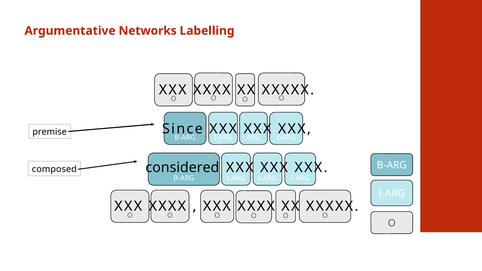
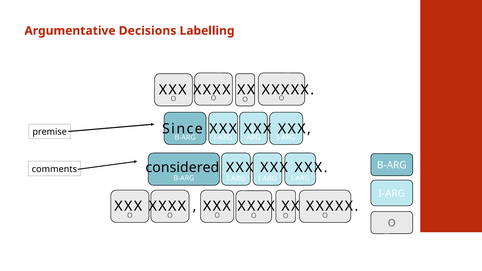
Networks: Networks -> Decisions
composed: composed -> comments
